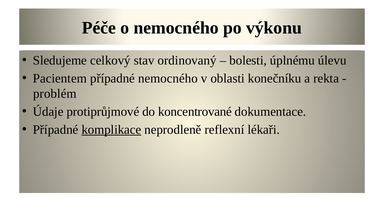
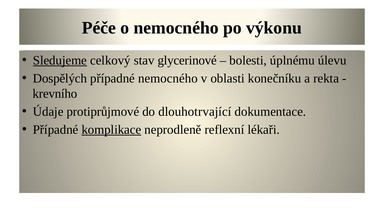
Sledujeme underline: none -> present
ordinovaný: ordinovaný -> glycerinové
Pacientem: Pacientem -> Dospělých
problém: problém -> krevního
koncentrované: koncentrované -> dlouhotrvající
